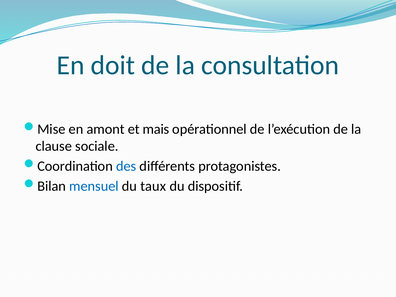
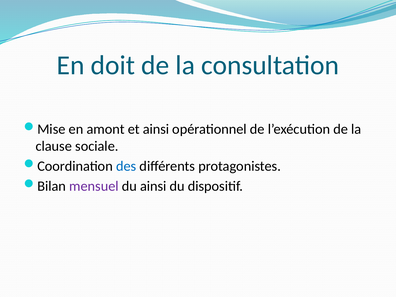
et mais: mais -> ainsi
mensuel colour: blue -> purple
du taux: taux -> ainsi
